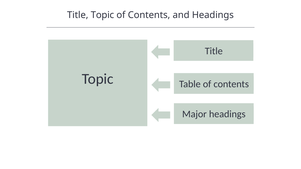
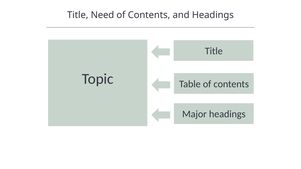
Title Topic: Topic -> Need
